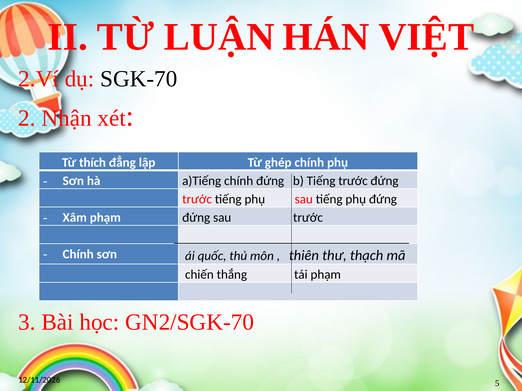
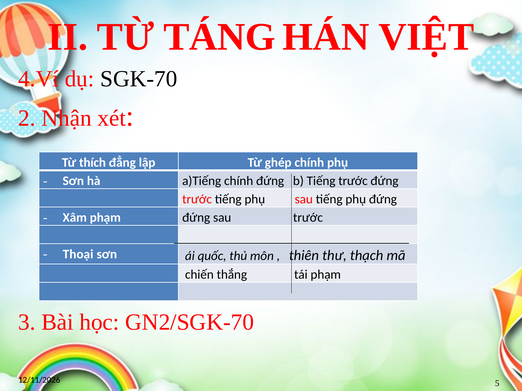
LUẬN: LUẬN -> TÁNG
2.Ví: 2.Ví -> 4.Ví
Chính at (78, 254): Chính -> Thoại
